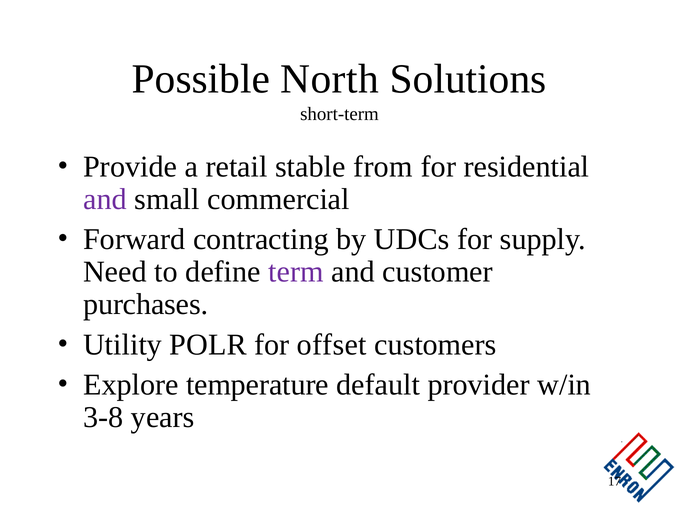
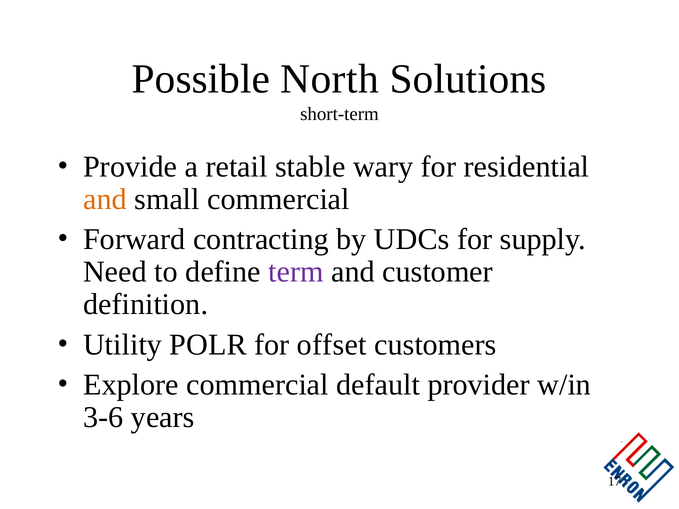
from: from -> wary
and at (105, 199) colour: purple -> orange
purchases: purchases -> definition
Explore temperature: temperature -> commercial
3-8: 3-8 -> 3-6
